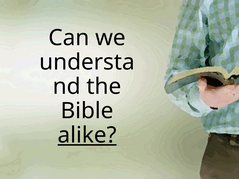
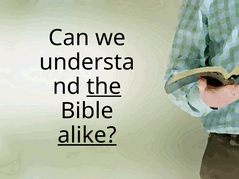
the underline: none -> present
